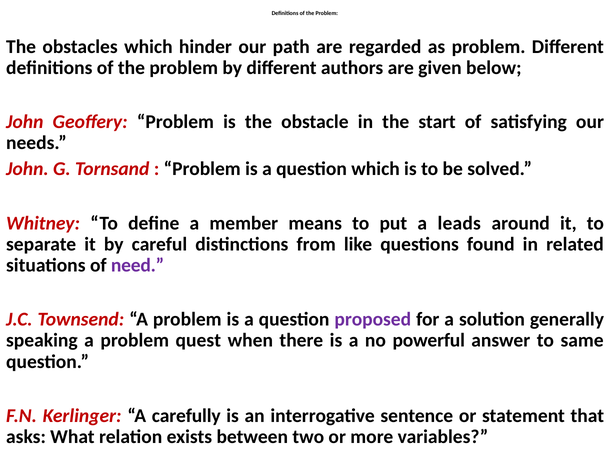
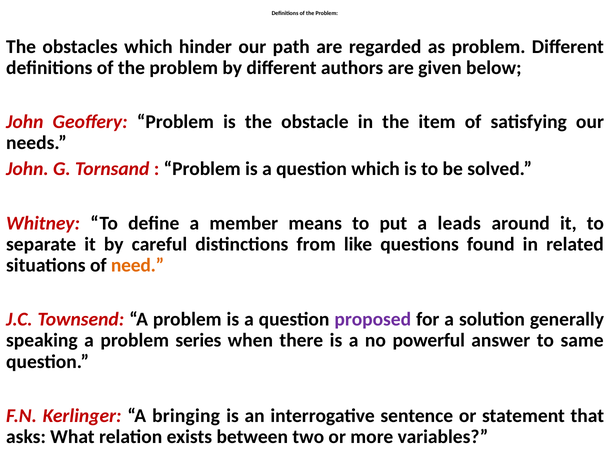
start: start -> item
need colour: purple -> orange
quest: quest -> series
carefully: carefully -> bringing
